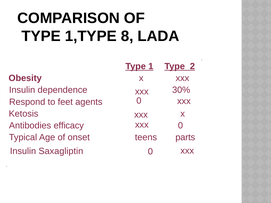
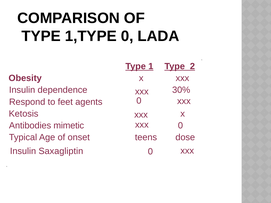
1,TYPE 8: 8 -> 0
efficacy: efficacy -> mimetic
parts: parts -> dose
